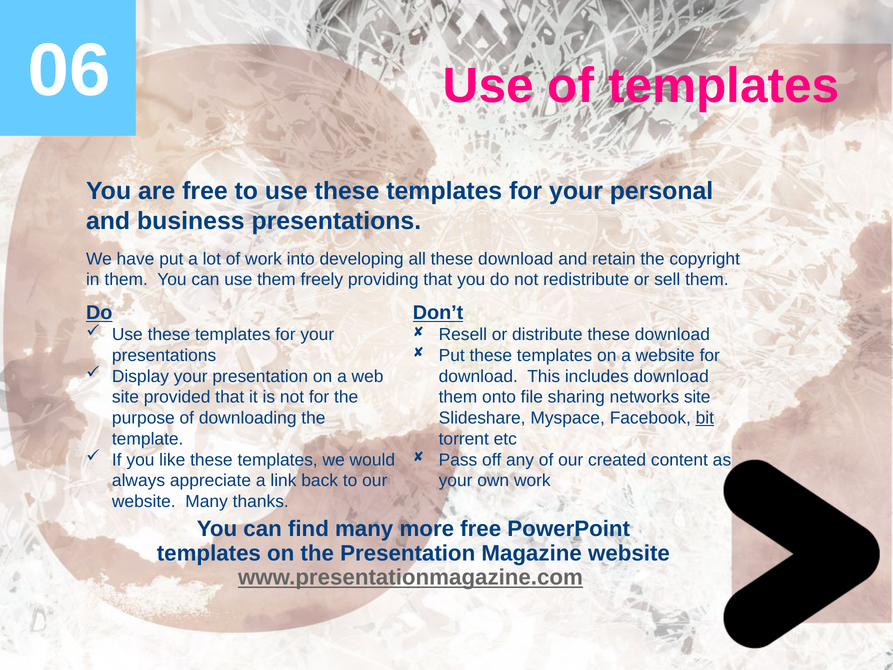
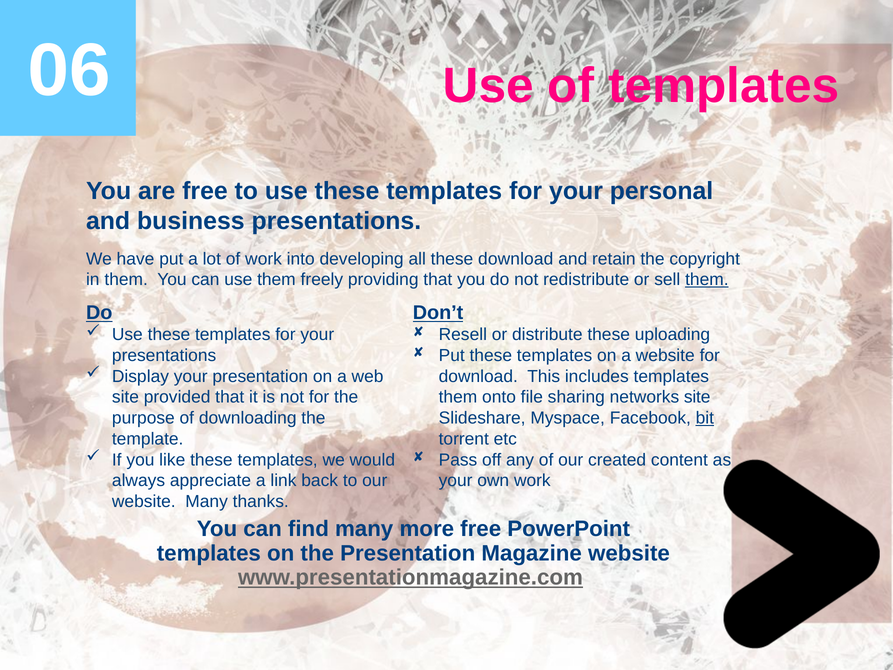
them at (707, 280) underline: none -> present
distribute these download: download -> uploading
includes download: download -> templates
